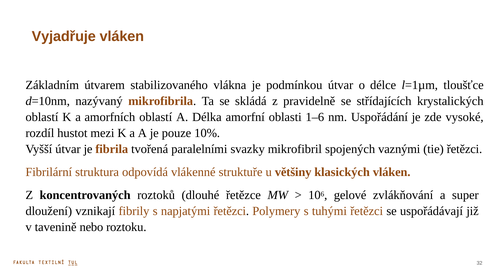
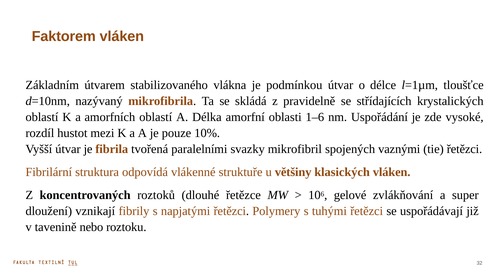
Vyjadřuje: Vyjadřuje -> Faktorem
